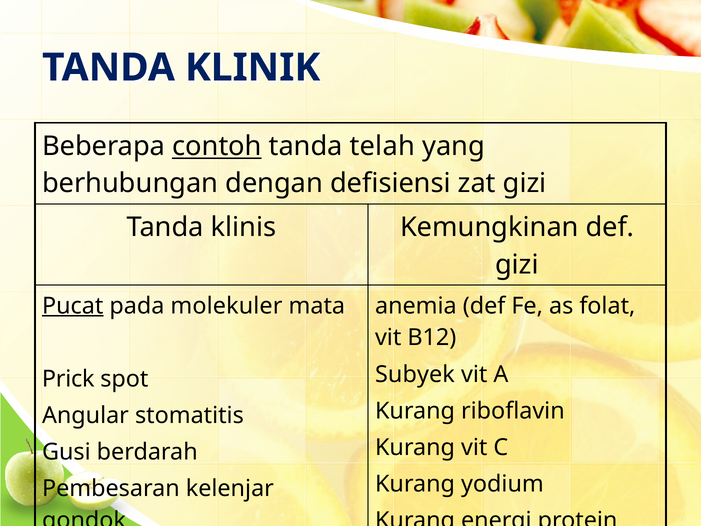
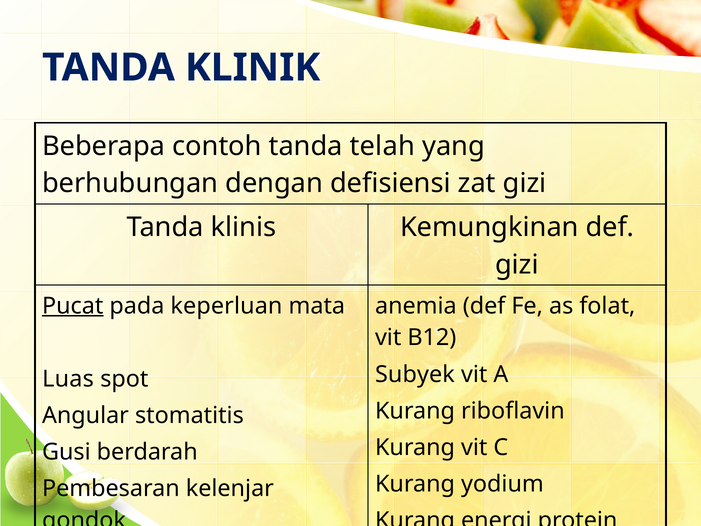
contoh underline: present -> none
molekuler: molekuler -> keperluan
Prick: Prick -> Luas
